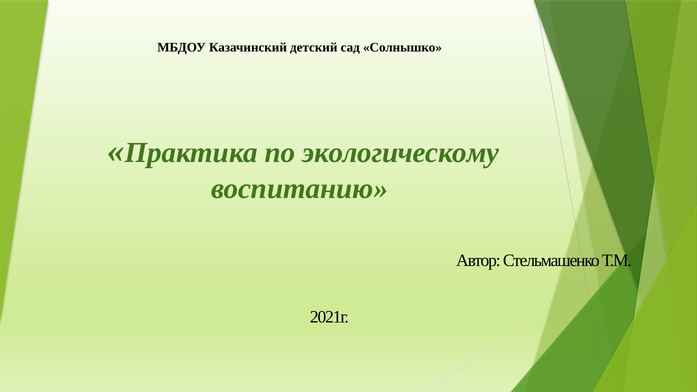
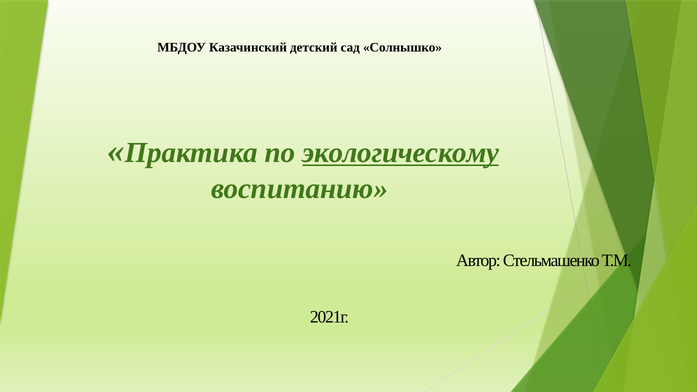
экологическому underline: none -> present
